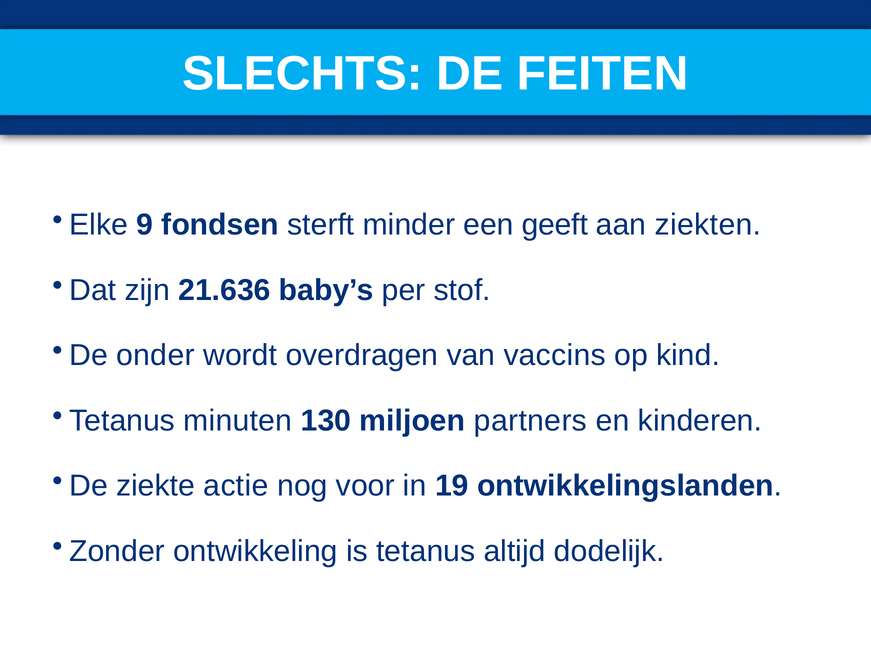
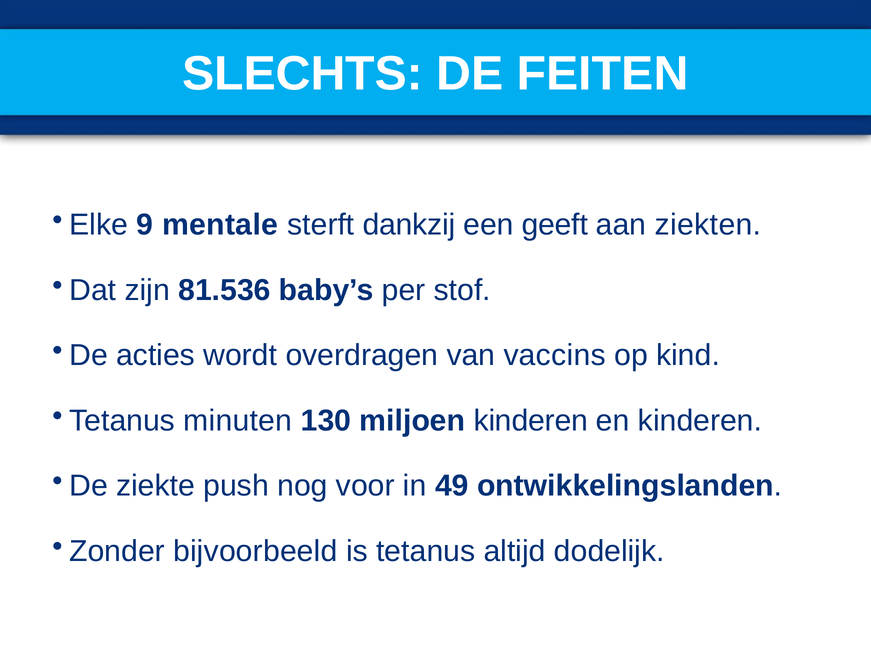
fondsen: fondsen -> mentale
minder: minder -> dankzij
21.636: 21.636 -> 81.536
onder: onder -> acties
miljoen partners: partners -> kinderen
actie: actie -> push
19: 19 -> 49
ontwikkeling: ontwikkeling -> bijvoorbeeld
